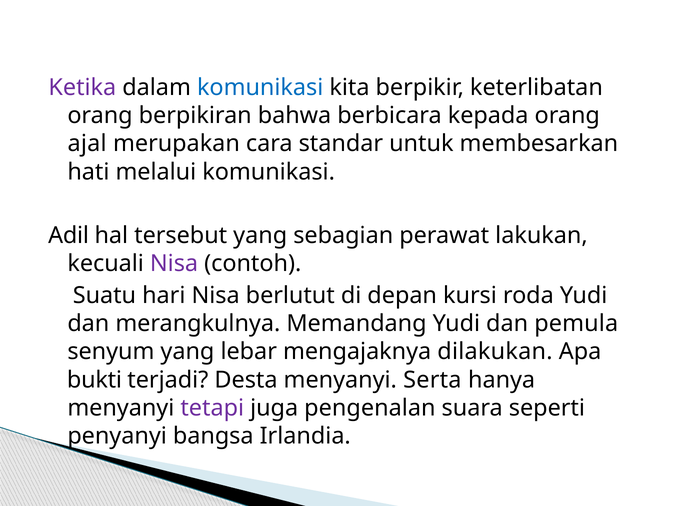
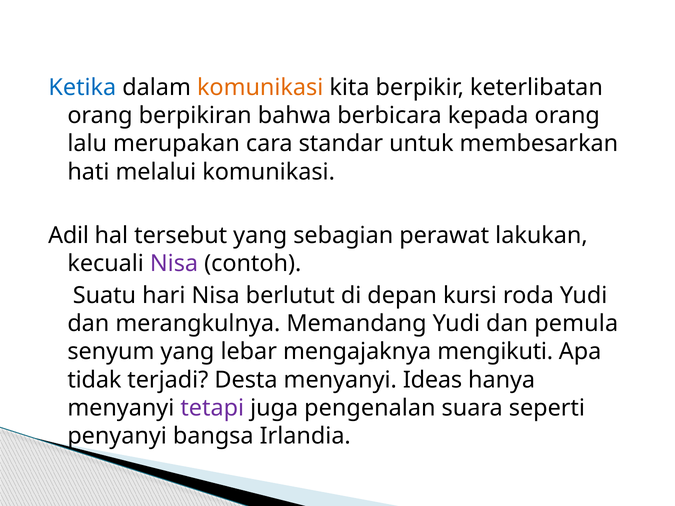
Ketika colour: purple -> blue
komunikasi at (260, 88) colour: blue -> orange
ajal: ajal -> lalu
dilakukan: dilakukan -> mengikuti
bukti: bukti -> tidak
Serta: Serta -> Ideas
